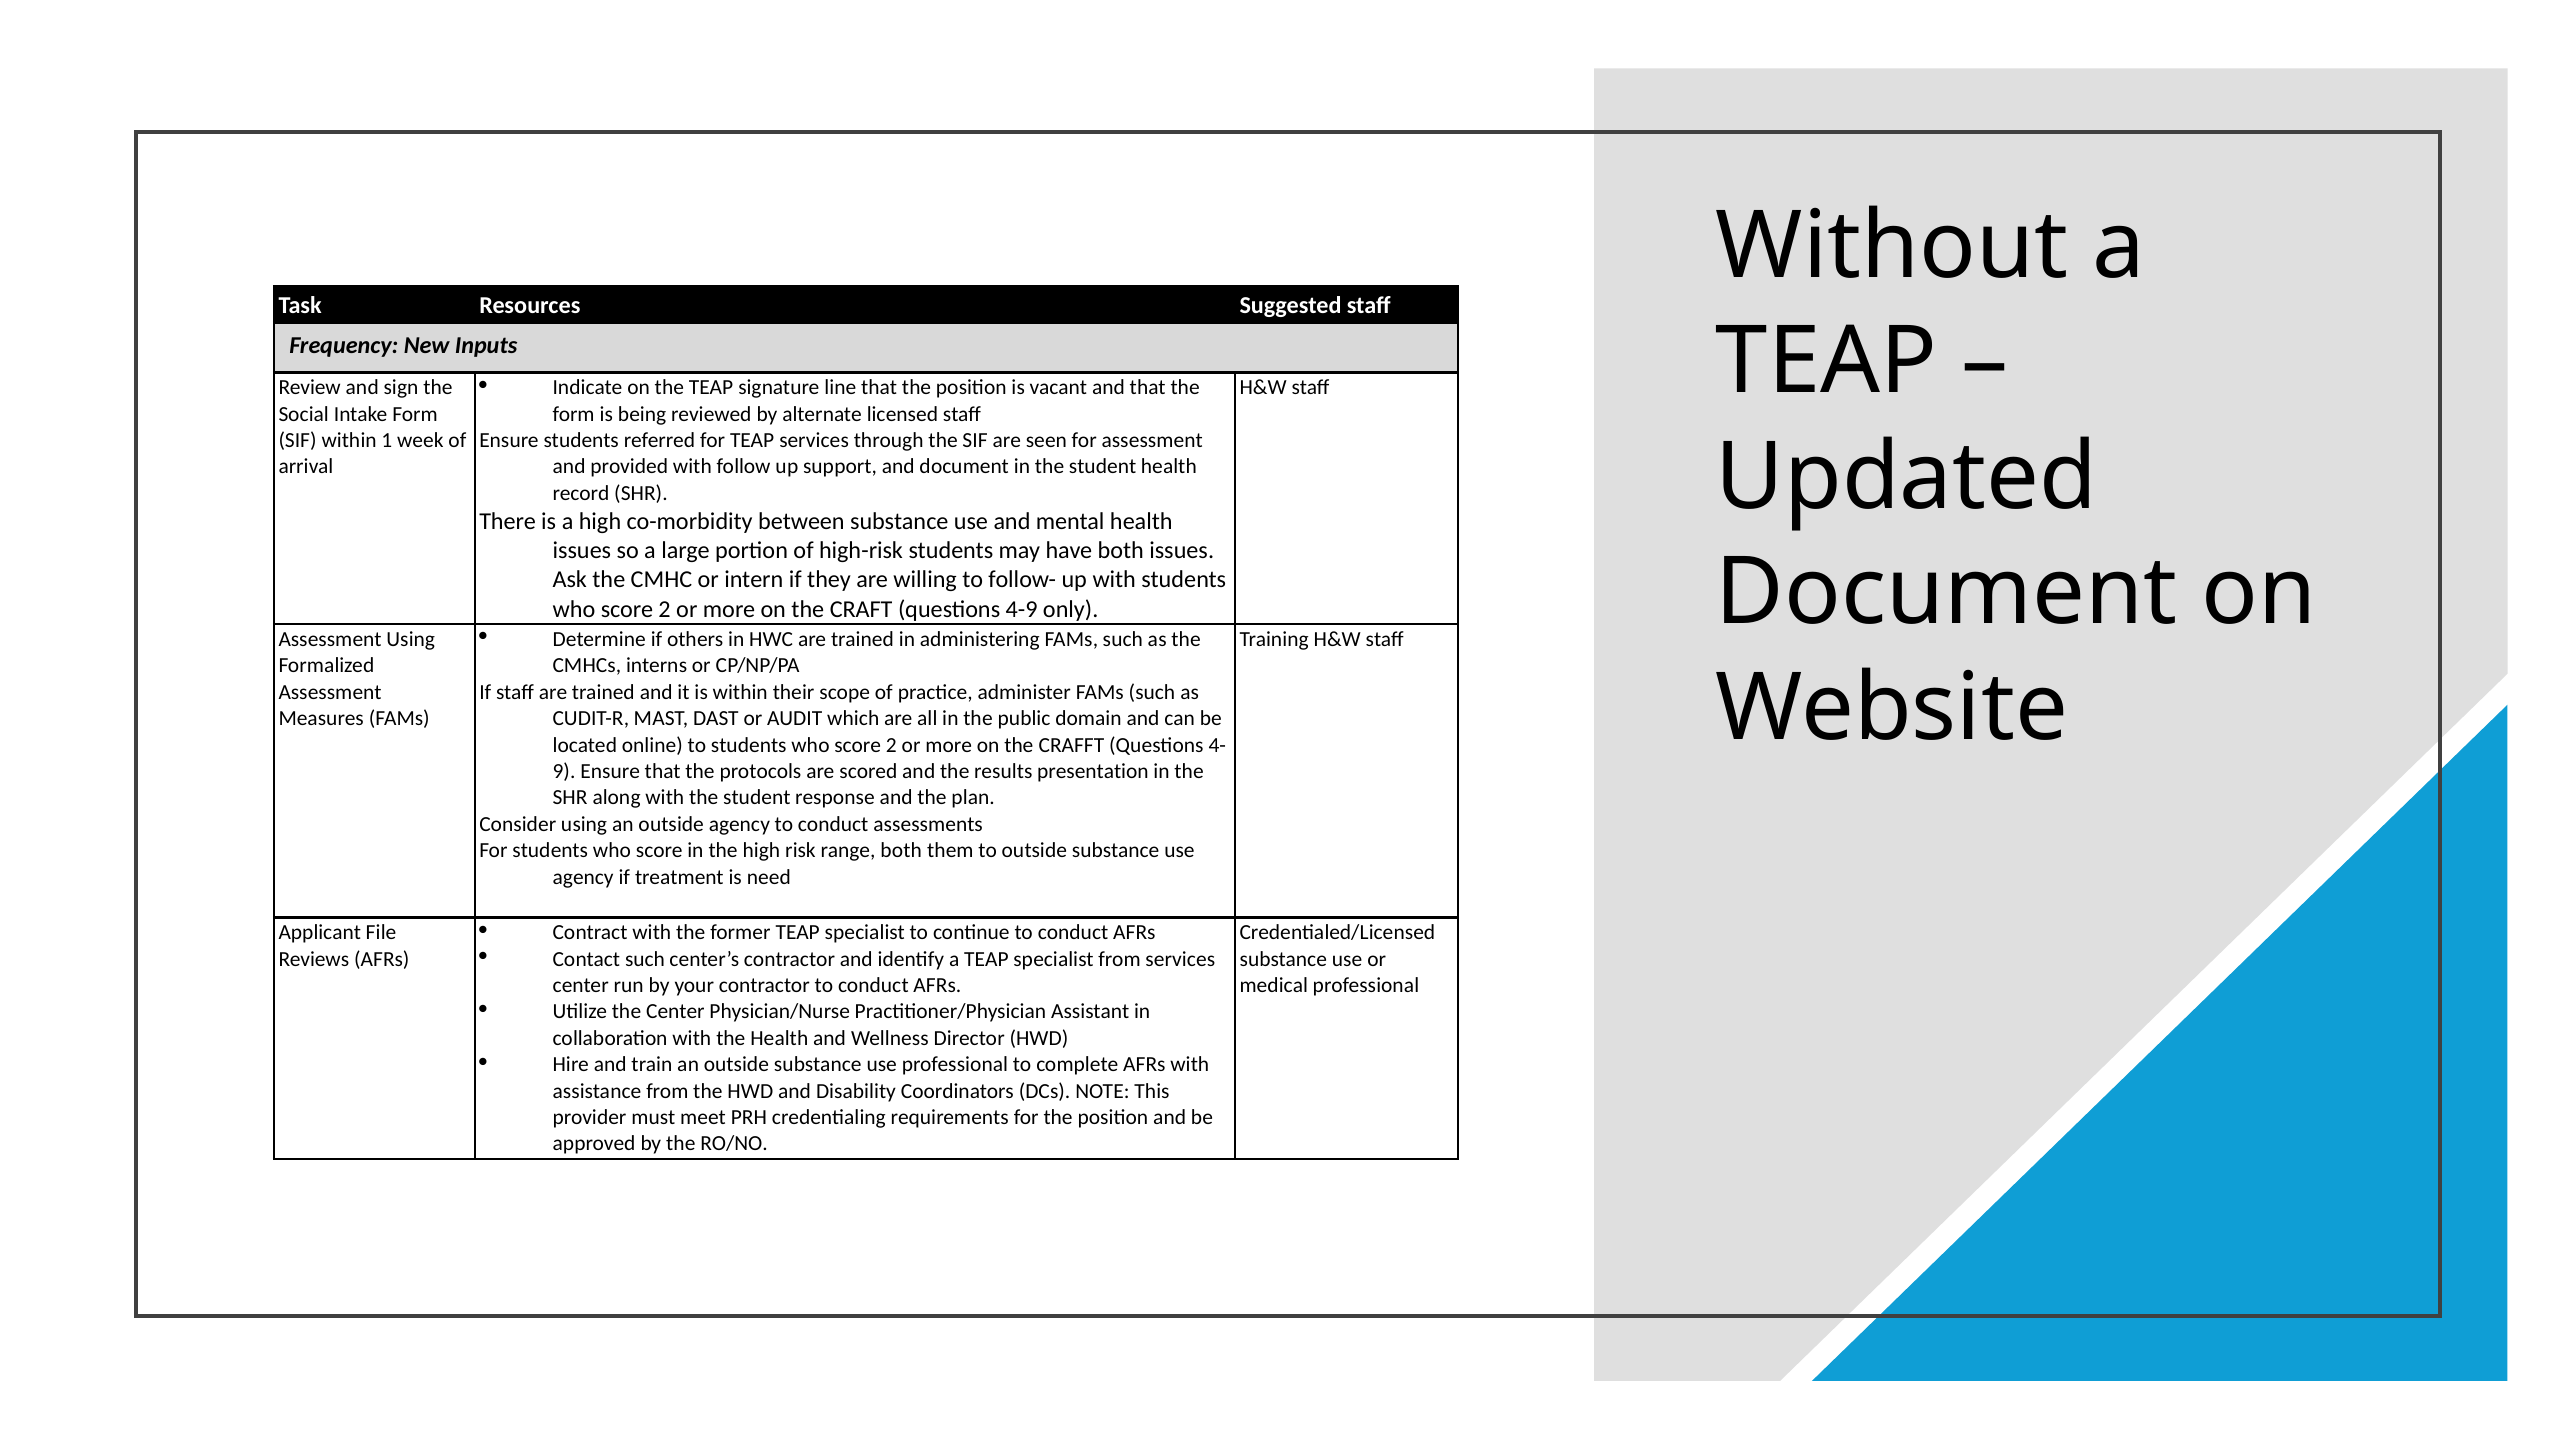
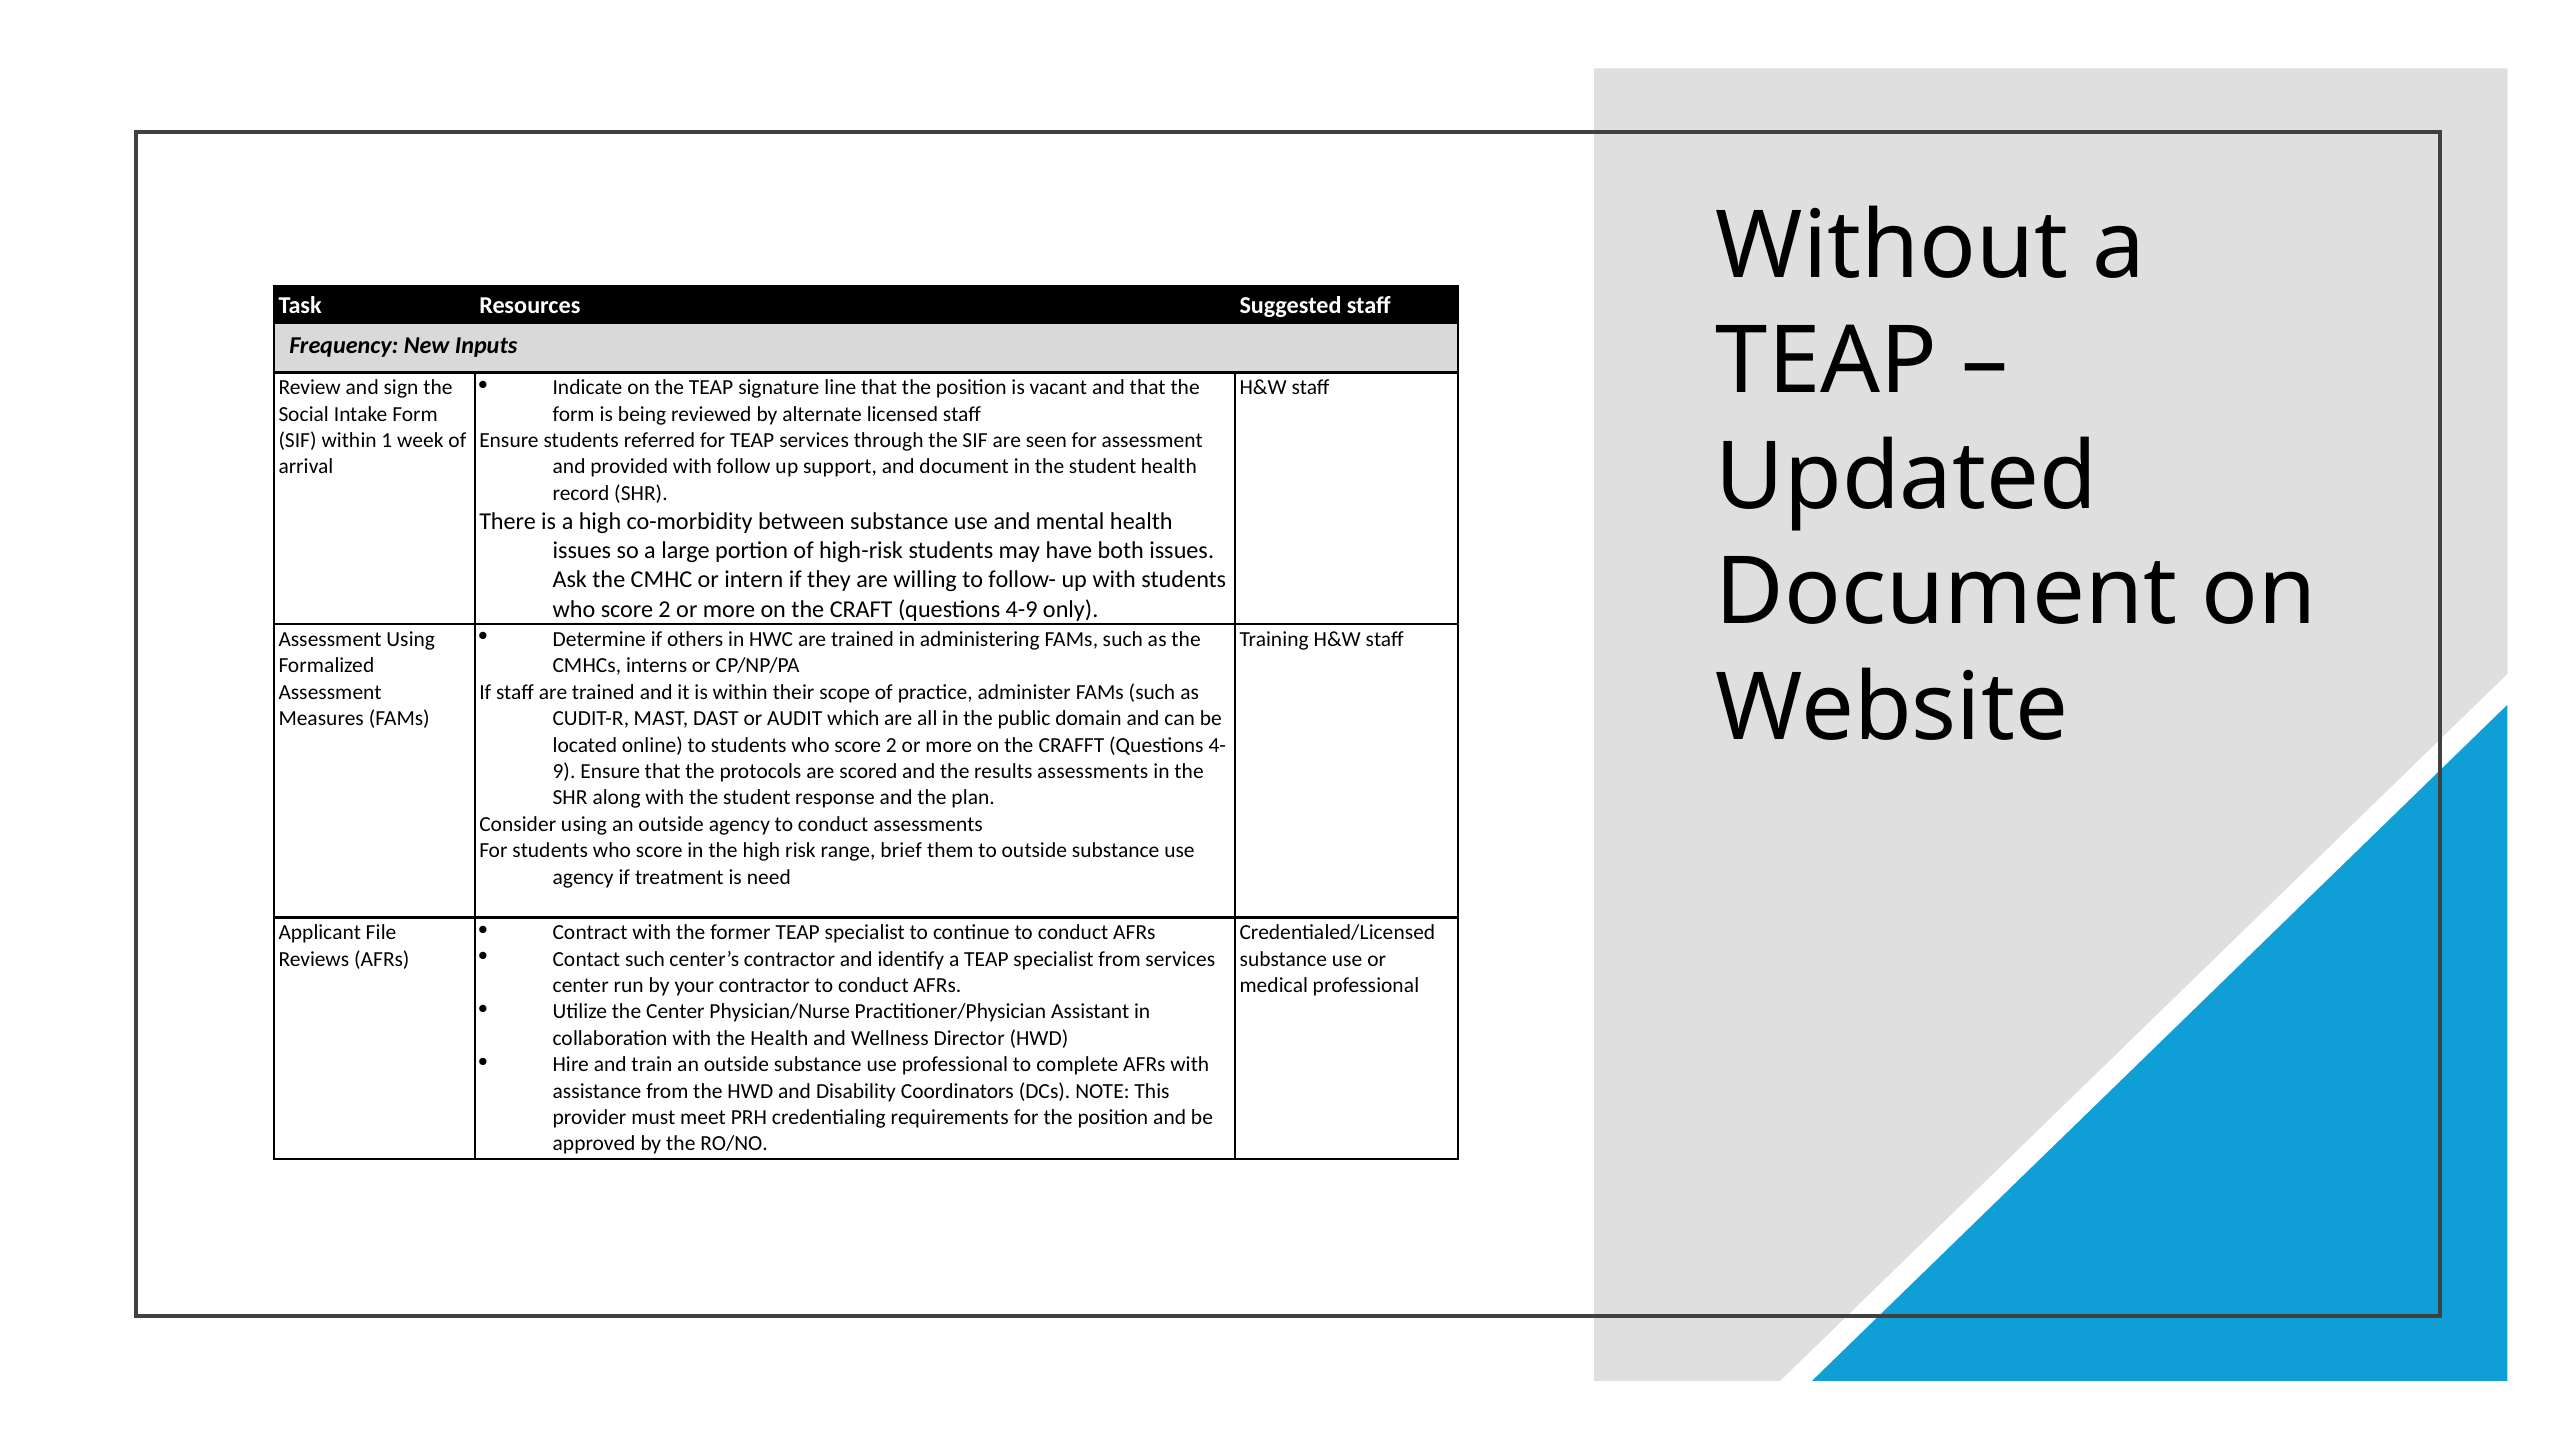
results presentation: presentation -> assessments
range both: both -> brief
